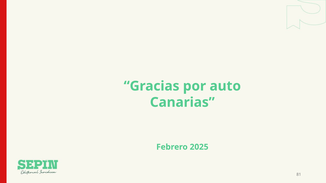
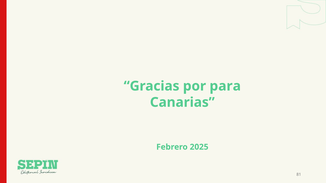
auto: auto -> para
